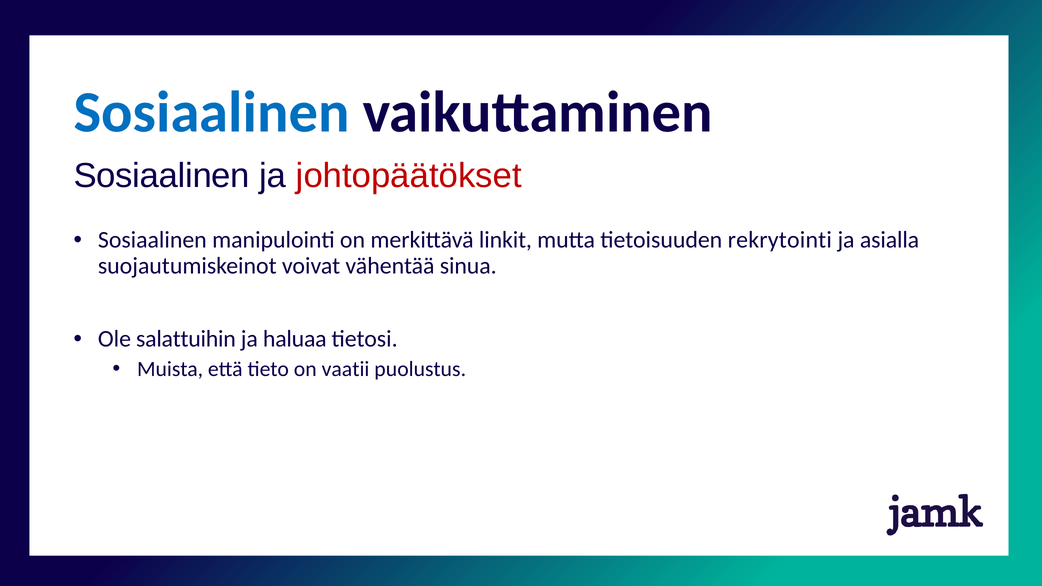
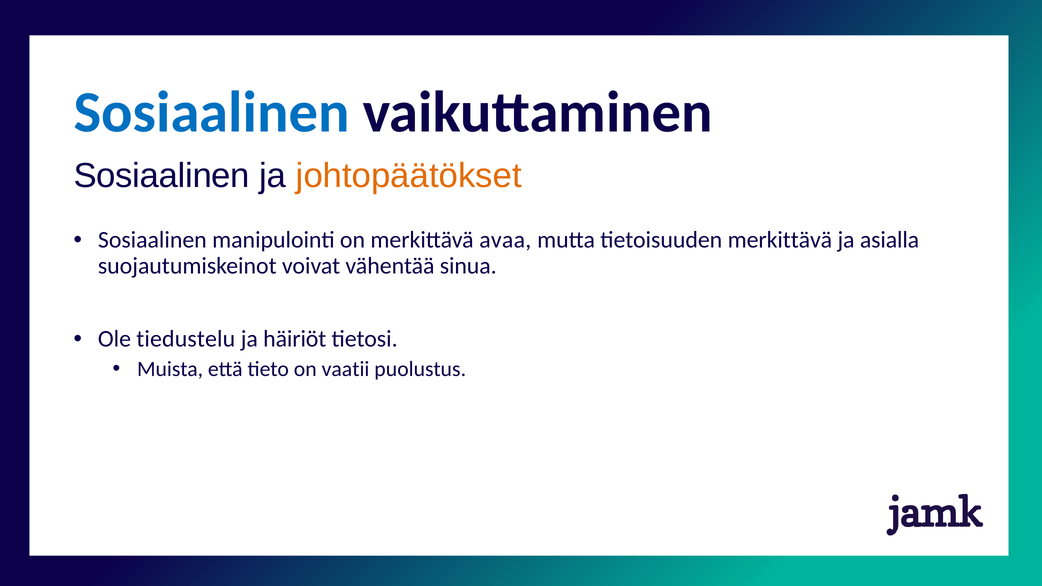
johtopäätökset colour: red -> orange
linkit: linkit -> avaa
tietoisuuden rekrytointi: rekrytointi -> merkittävä
salattuihin: salattuihin -> tiedustelu
haluaa: haluaa -> häiriöt
